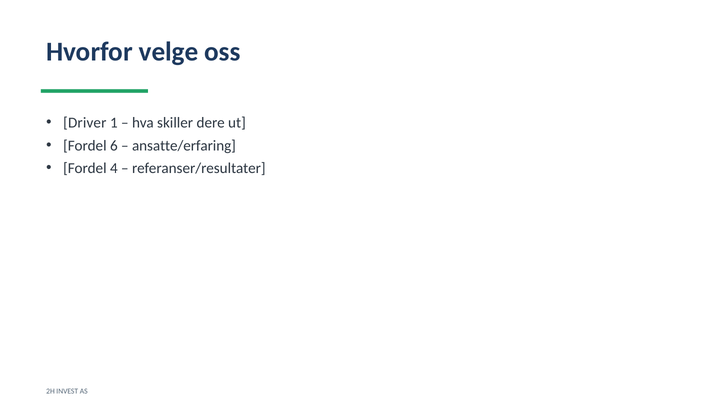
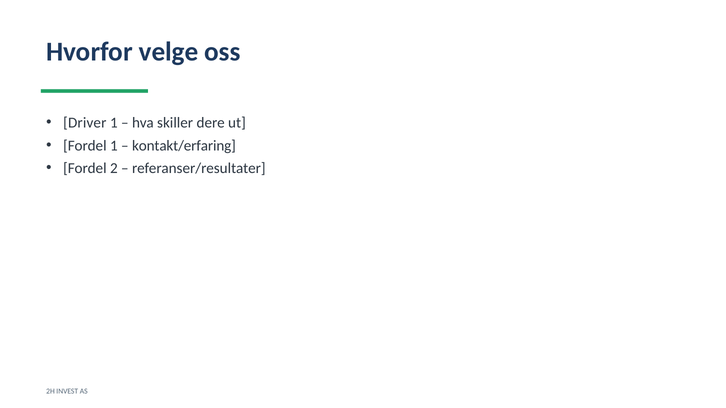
Fordel 6: 6 -> 1
ansatte/erfaring: ansatte/erfaring -> kontakt/erfaring
4: 4 -> 2
